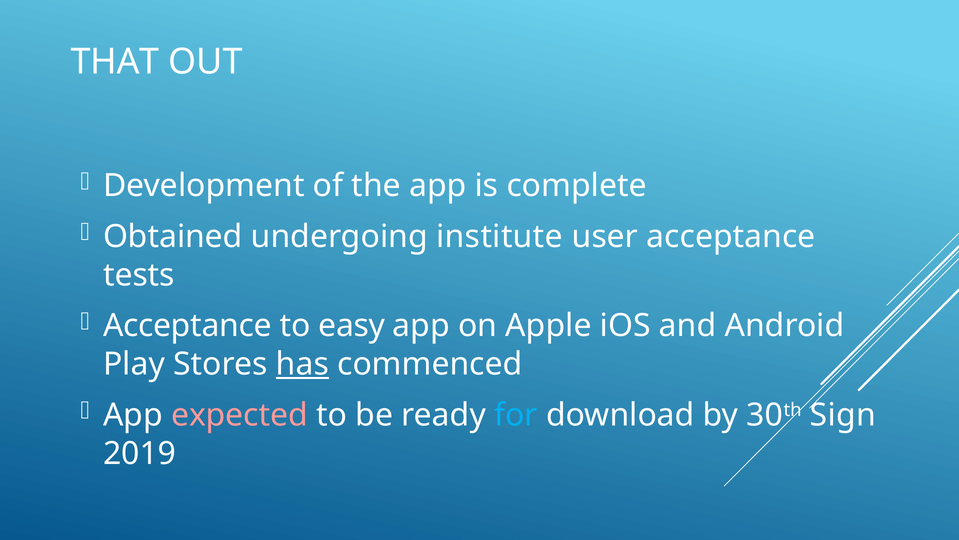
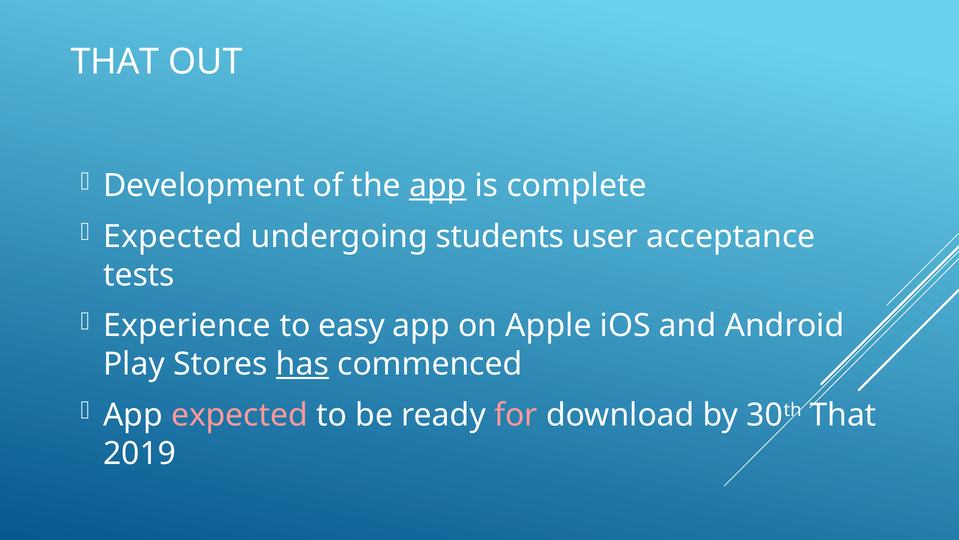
app at (438, 186) underline: none -> present
Obtained at (173, 236): Obtained -> Expected
institute: institute -> students
Acceptance at (187, 326): Acceptance -> Experience
for colour: light blue -> pink
30th Sign: Sign -> That
